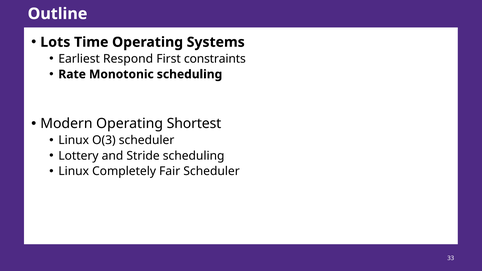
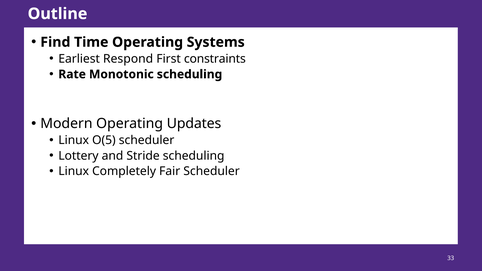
Lots: Lots -> Find
Shortest: Shortest -> Updates
O(3: O(3 -> O(5
